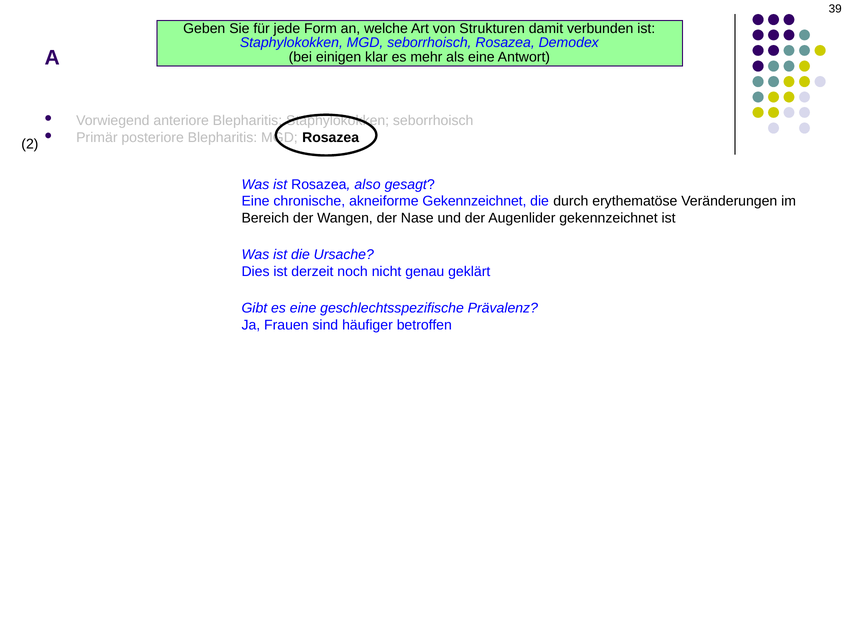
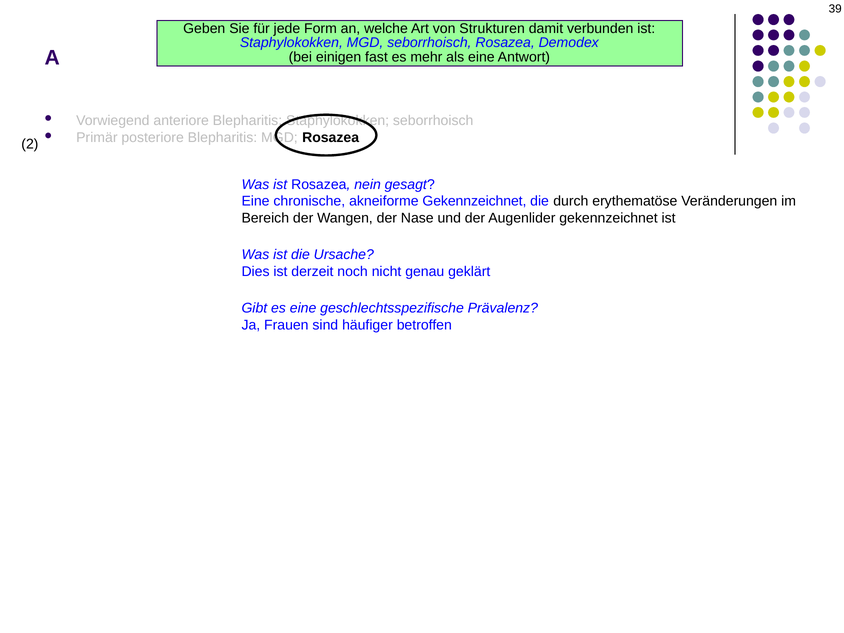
klar: klar -> fast
also: also -> nein
